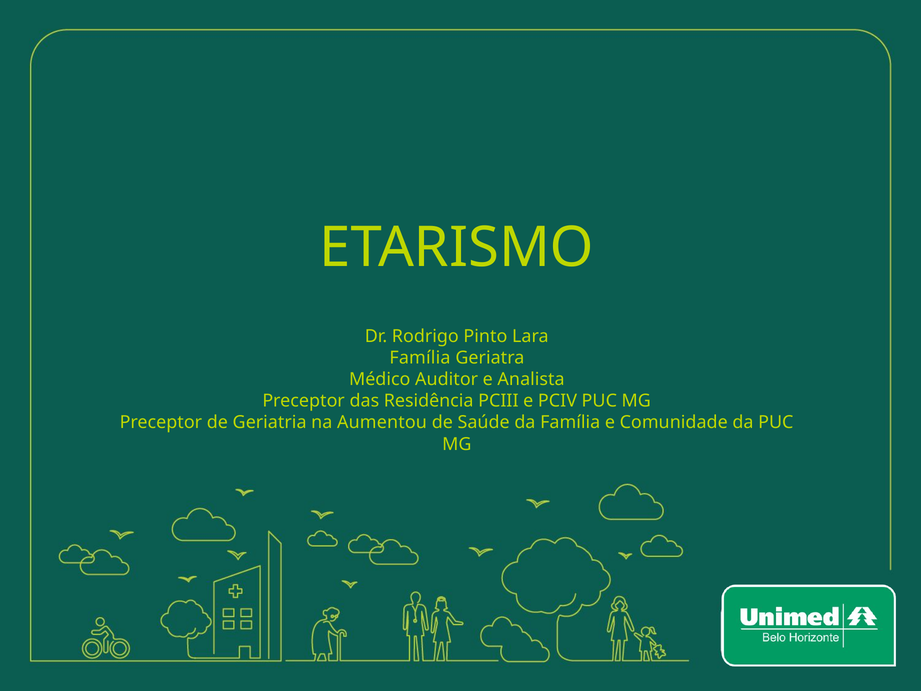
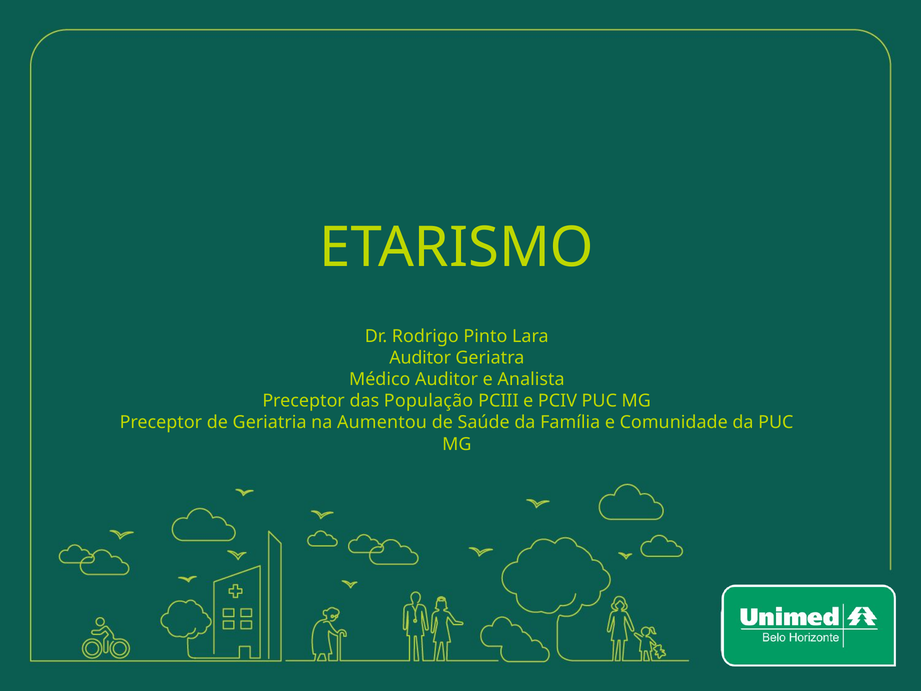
Família at (420, 358): Família -> Auditor
Residência: Residência -> População
